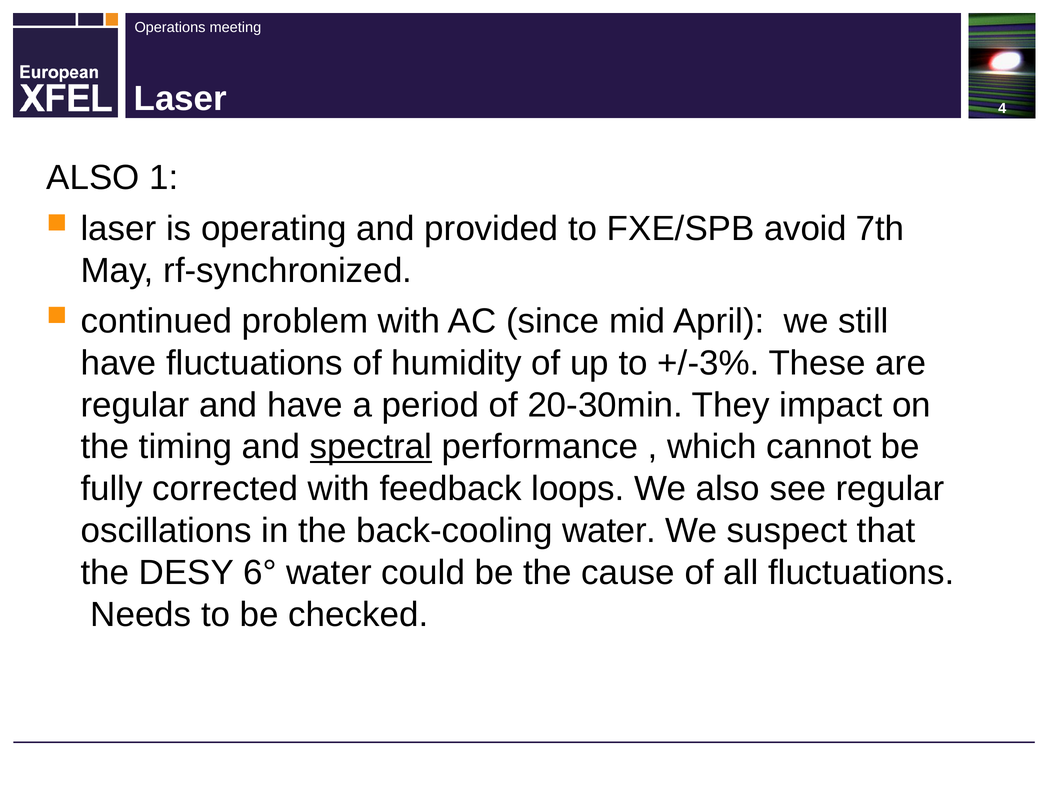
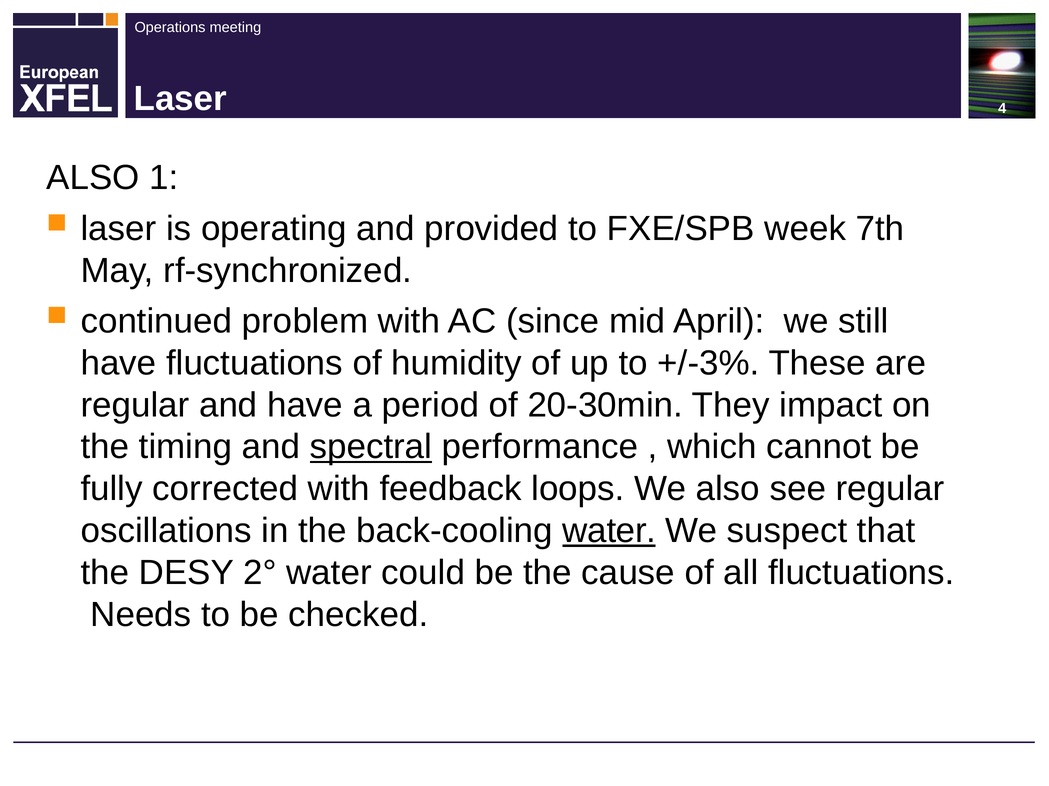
avoid: avoid -> week
water at (609, 531) underline: none -> present
6°: 6° -> 2°
